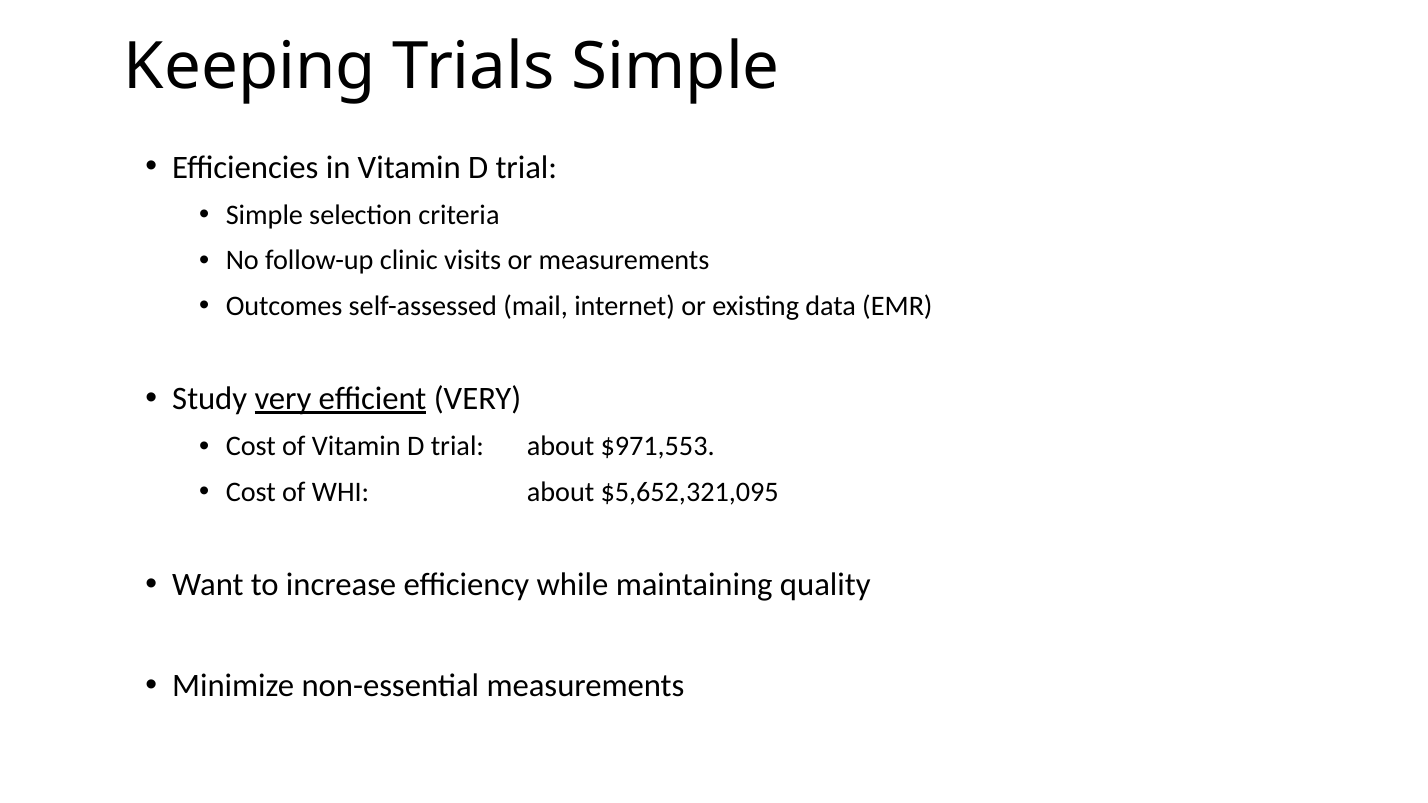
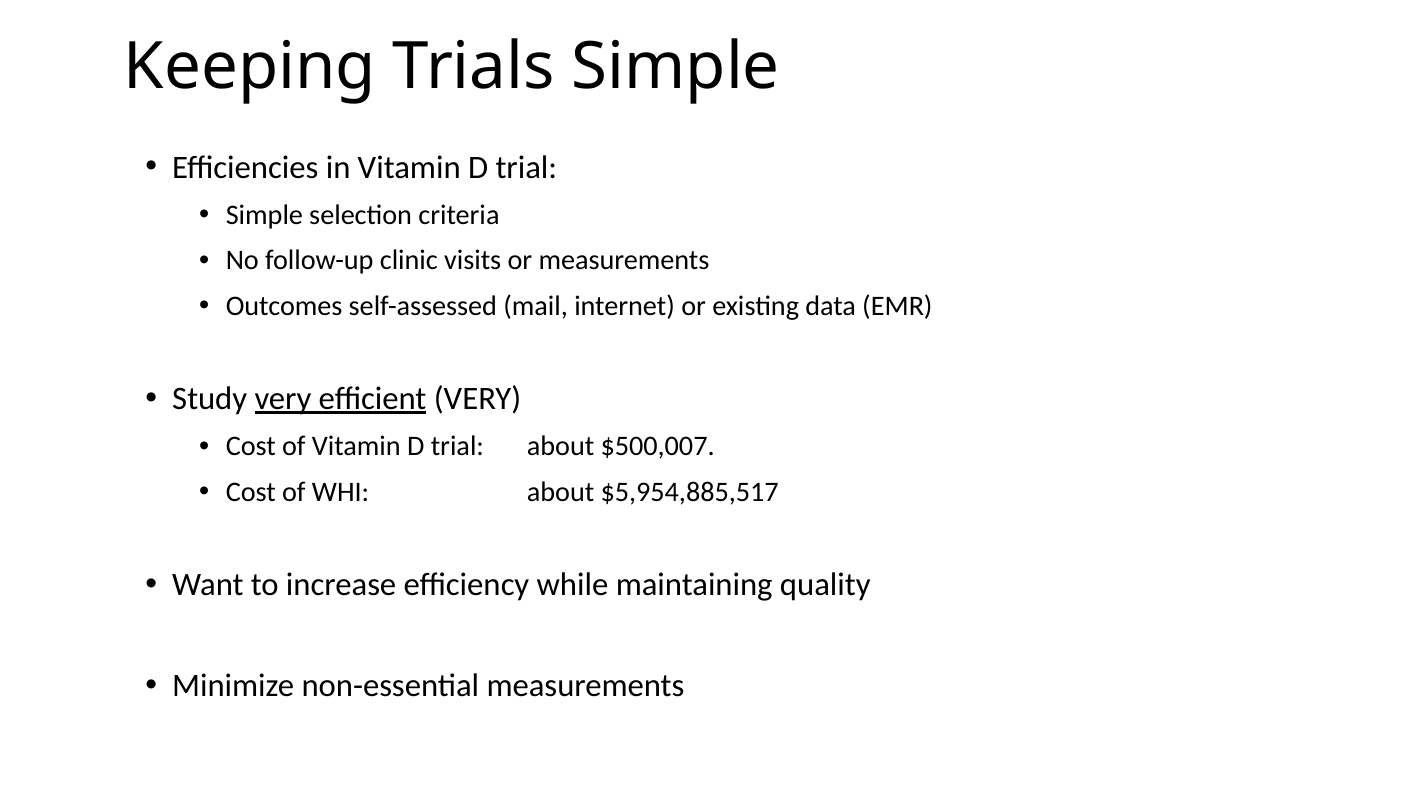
$971,553: $971,553 -> $500,007
$5,652,321,095: $5,652,321,095 -> $5,954,885,517
